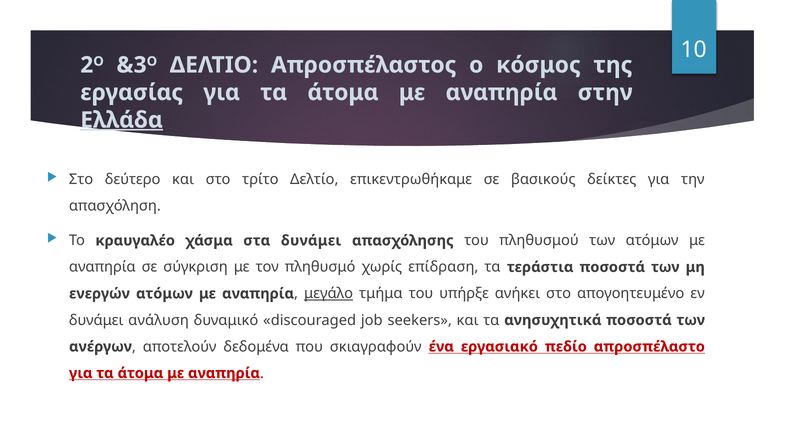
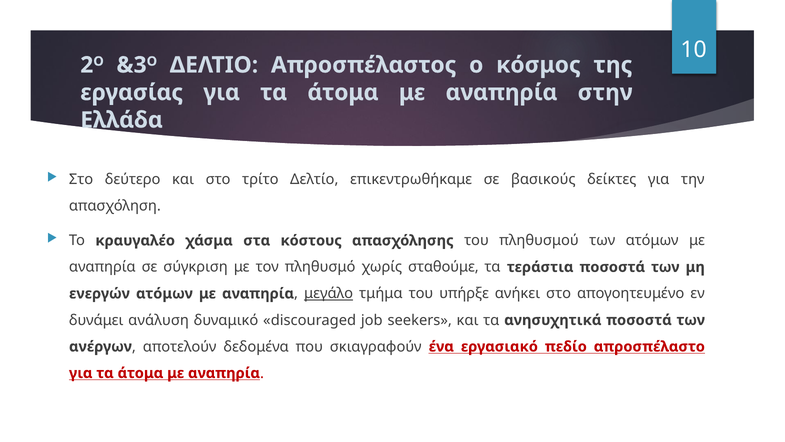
Ελλάδα underline: present -> none
στα δυνάμει: δυνάμει -> κόστους
επίδραση: επίδραση -> σταθούμε
